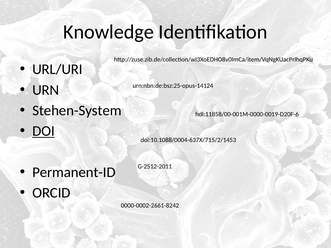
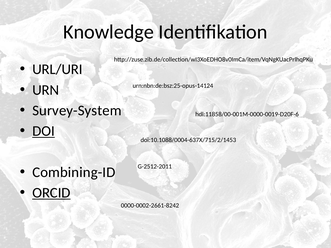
Stehen-System: Stehen-System -> Survey-System
Permanent-ID: Permanent-ID -> Combining-ID
ORCID underline: none -> present
